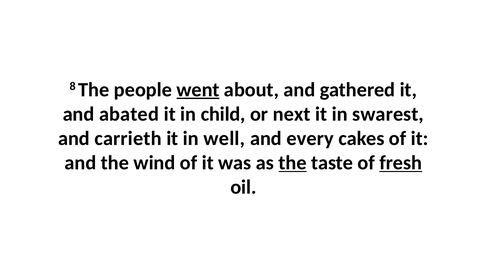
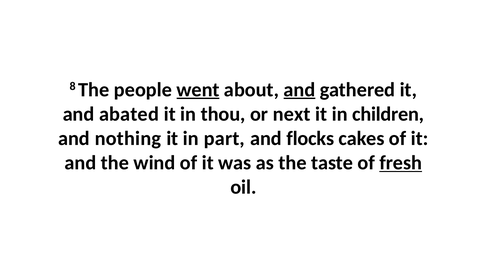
and at (299, 90) underline: none -> present
child: child -> thou
swarest: swarest -> children
carrieth: carrieth -> nothing
well: well -> part
every: every -> flocks
the at (293, 163) underline: present -> none
